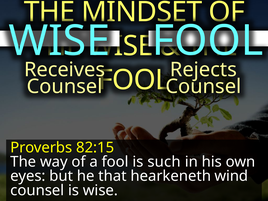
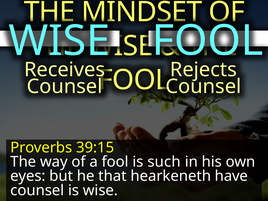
82:15: 82:15 -> 39:15
wind: wind -> have
